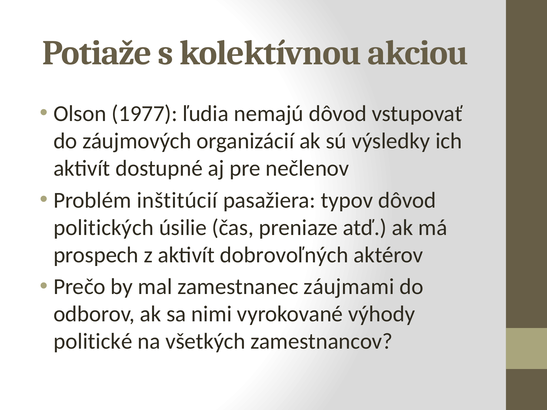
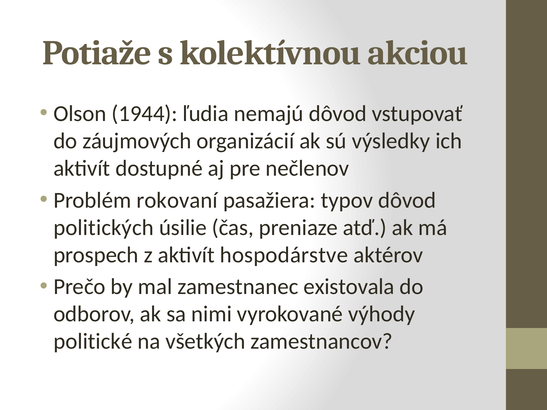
1977: 1977 -> 1944
inštitúcií: inštitúcií -> rokovaní
dobrovoľných: dobrovoľných -> hospodárstve
záujmami: záujmami -> existovala
